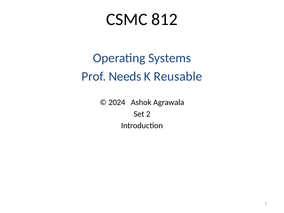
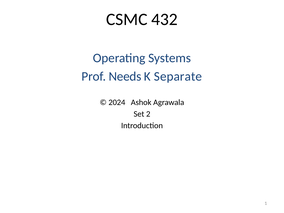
812: 812 -> 432
Reusable: Reusable -> Separate
